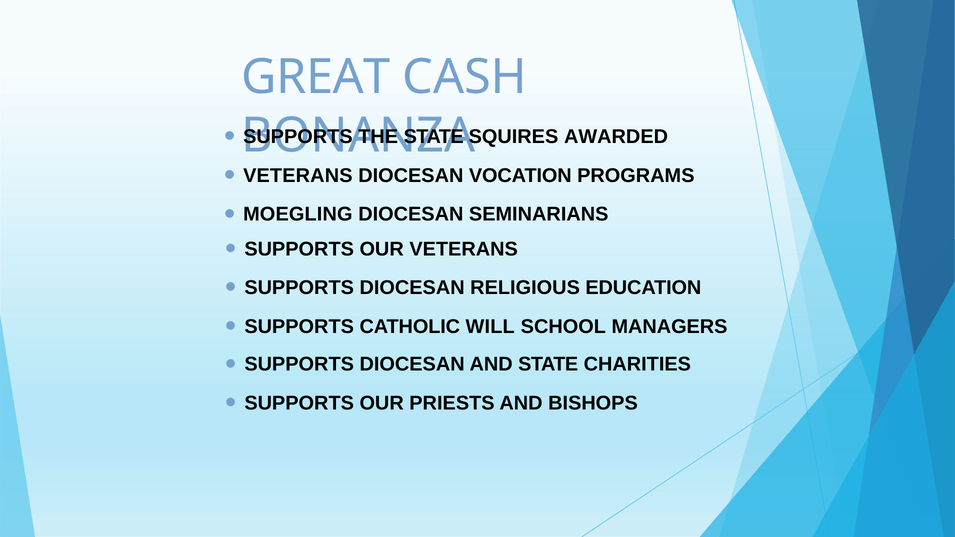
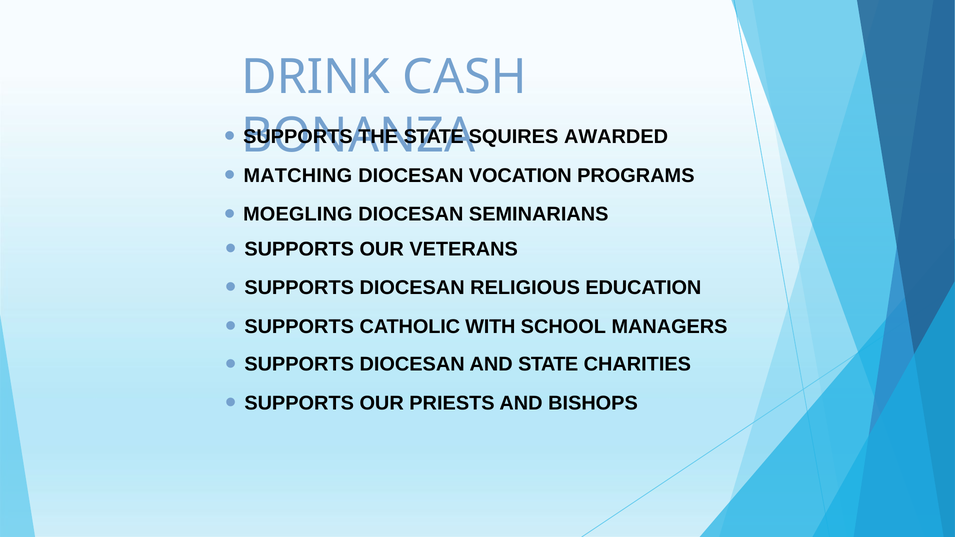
GREAT: GREAT -> DRINK
VETERANS at (298, 176): VETERANS -> MATCHING
WILL: WILL -> WITH
